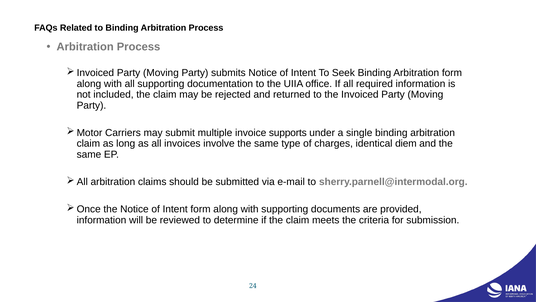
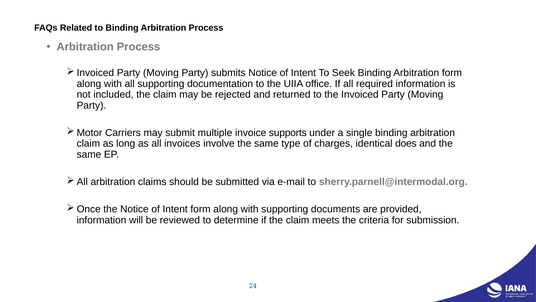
diem: diem -> does
